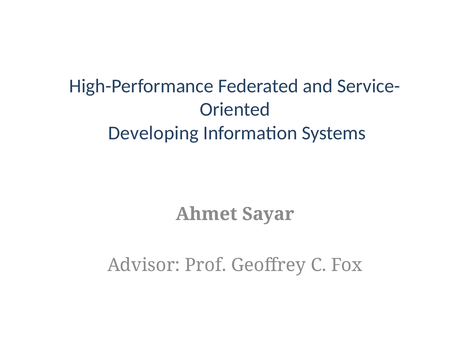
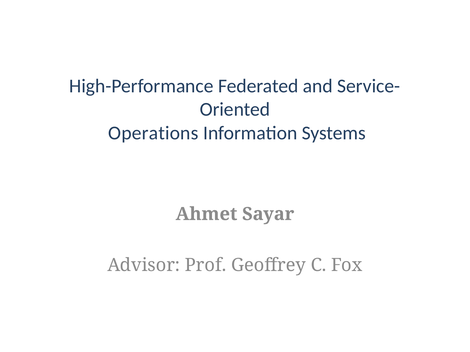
Developing: Developing -> Operations
